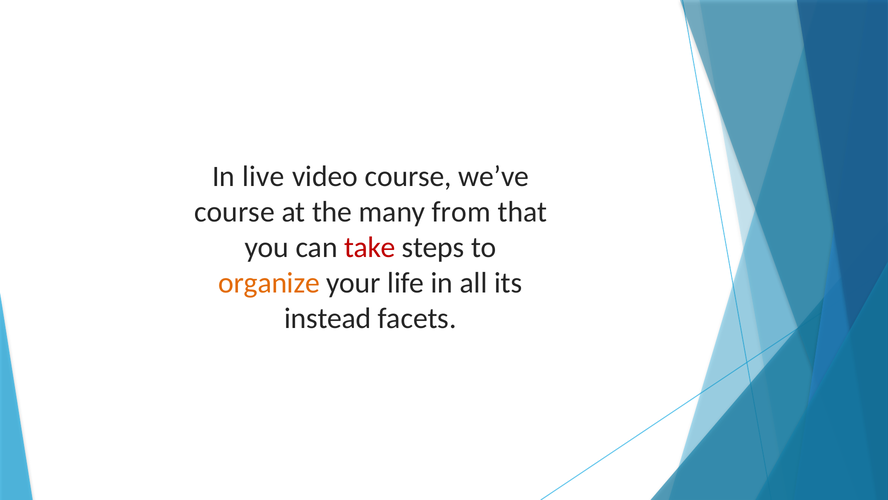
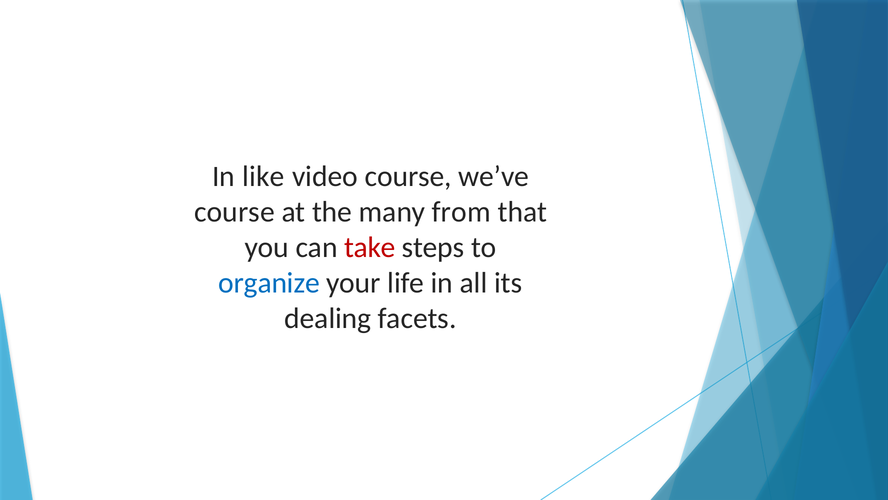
live: live -> like
organize colour: orange -> blue
instead: instead -> dealing
